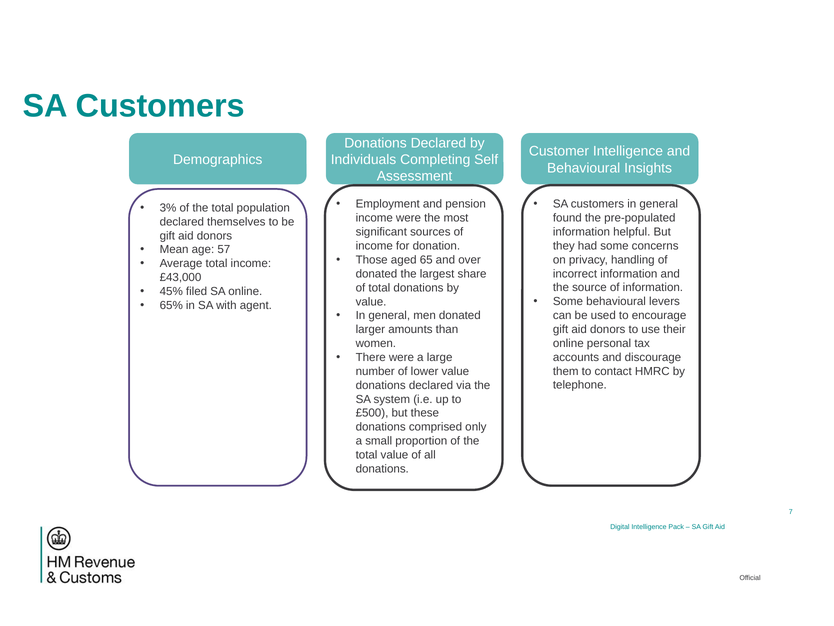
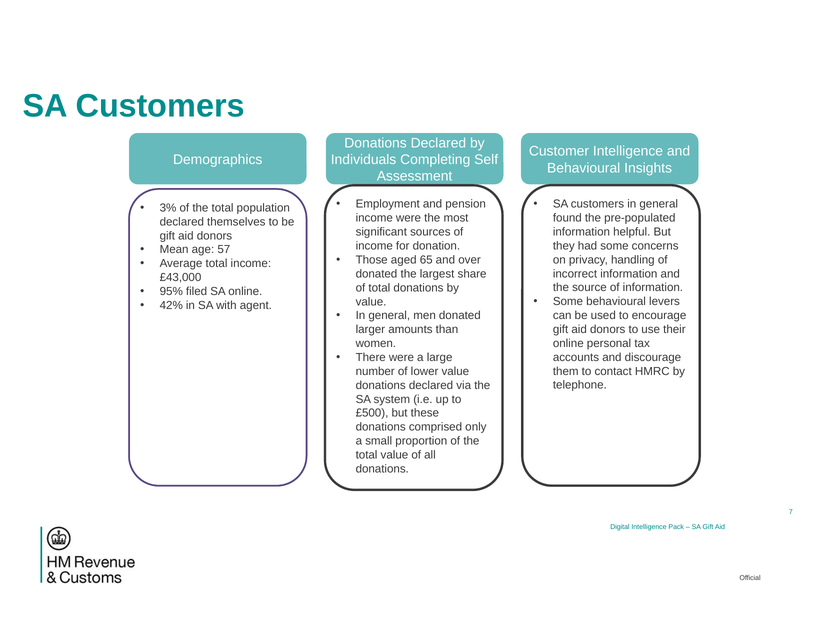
45%: 45% -> 95%
65%: 65% -> 42%
